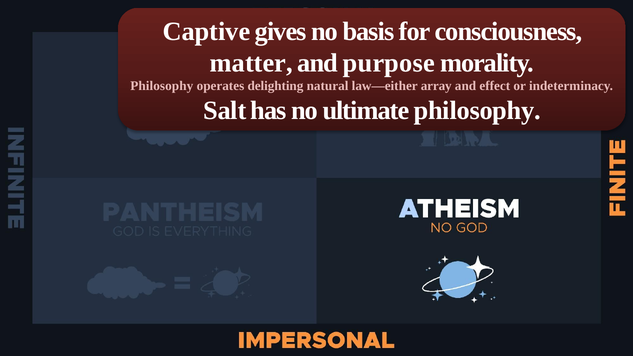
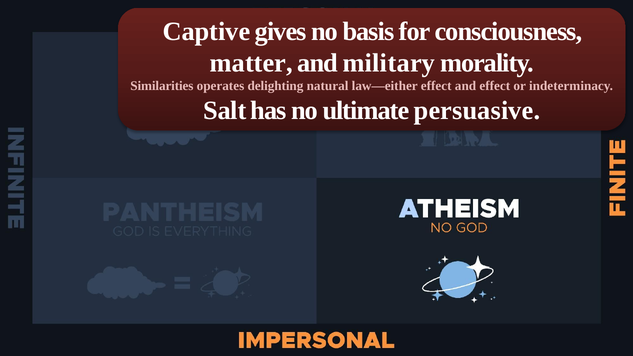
purpose: purpose -> military
Philosophy at (162, 86): Philosophy -> Similarities
law—either array: array -> effect
ultimate philosophy: philosophy -> persuasive
